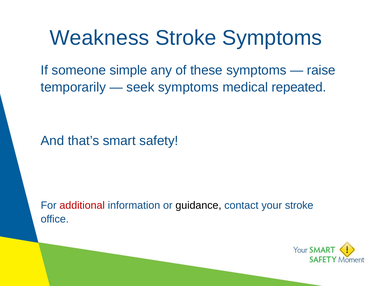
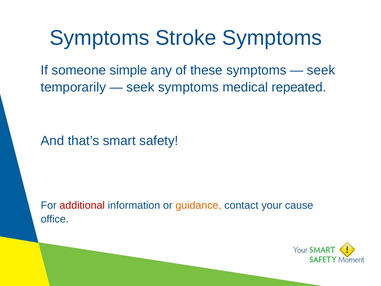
Weakness at (99, 38): Weakness -> Symptoms
raise at (321, 70): raise -> seek
guidance colour: black -> orange
your stroke: stroke -> cause
